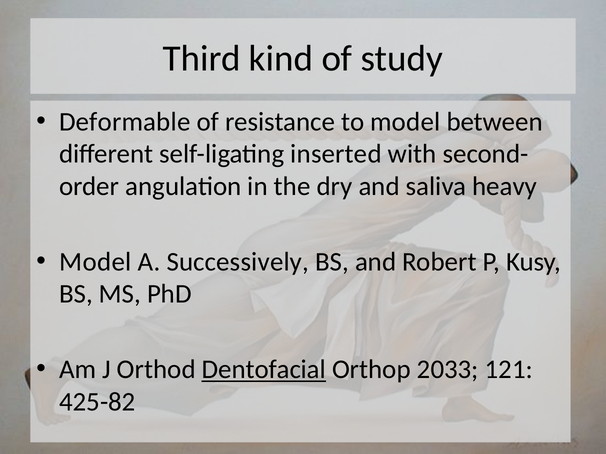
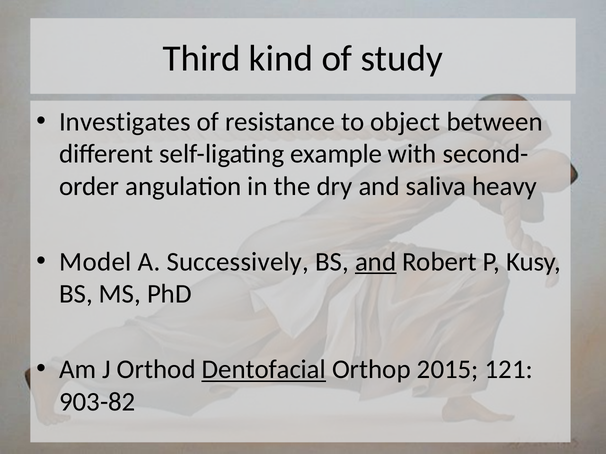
Deformable: Deformable -> Investigates
to model: model -> object
inserted: inserted -> example
and at (376, 262) underline: none -> present
2033: 2033 -> 2015
425-82: 425-82 -> 903-82
